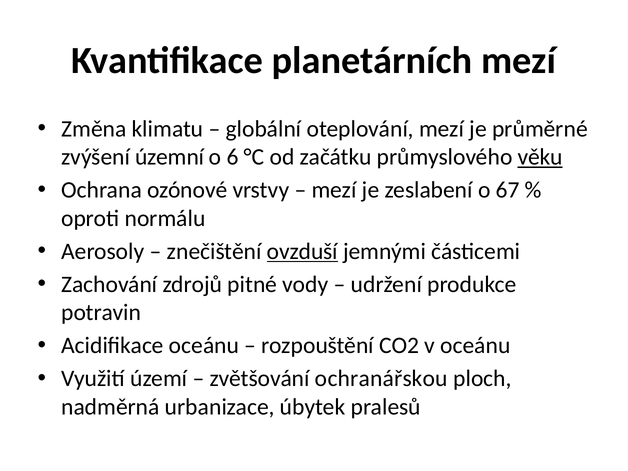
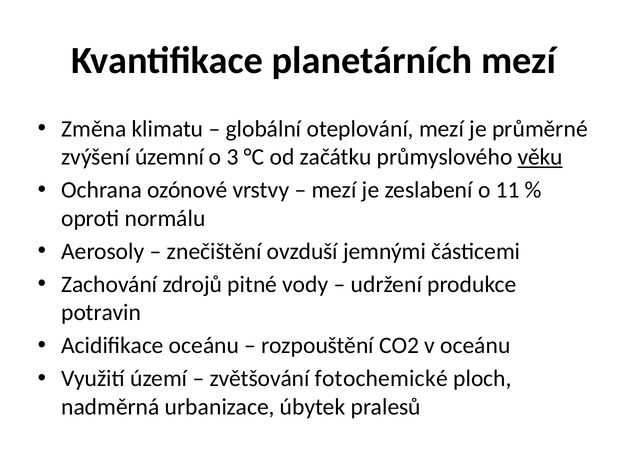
6: 6 -> 3
67: 67 -> 11
ovzduší underline: present -> none
ochranářskou: ochranářskou -> fotochemické
